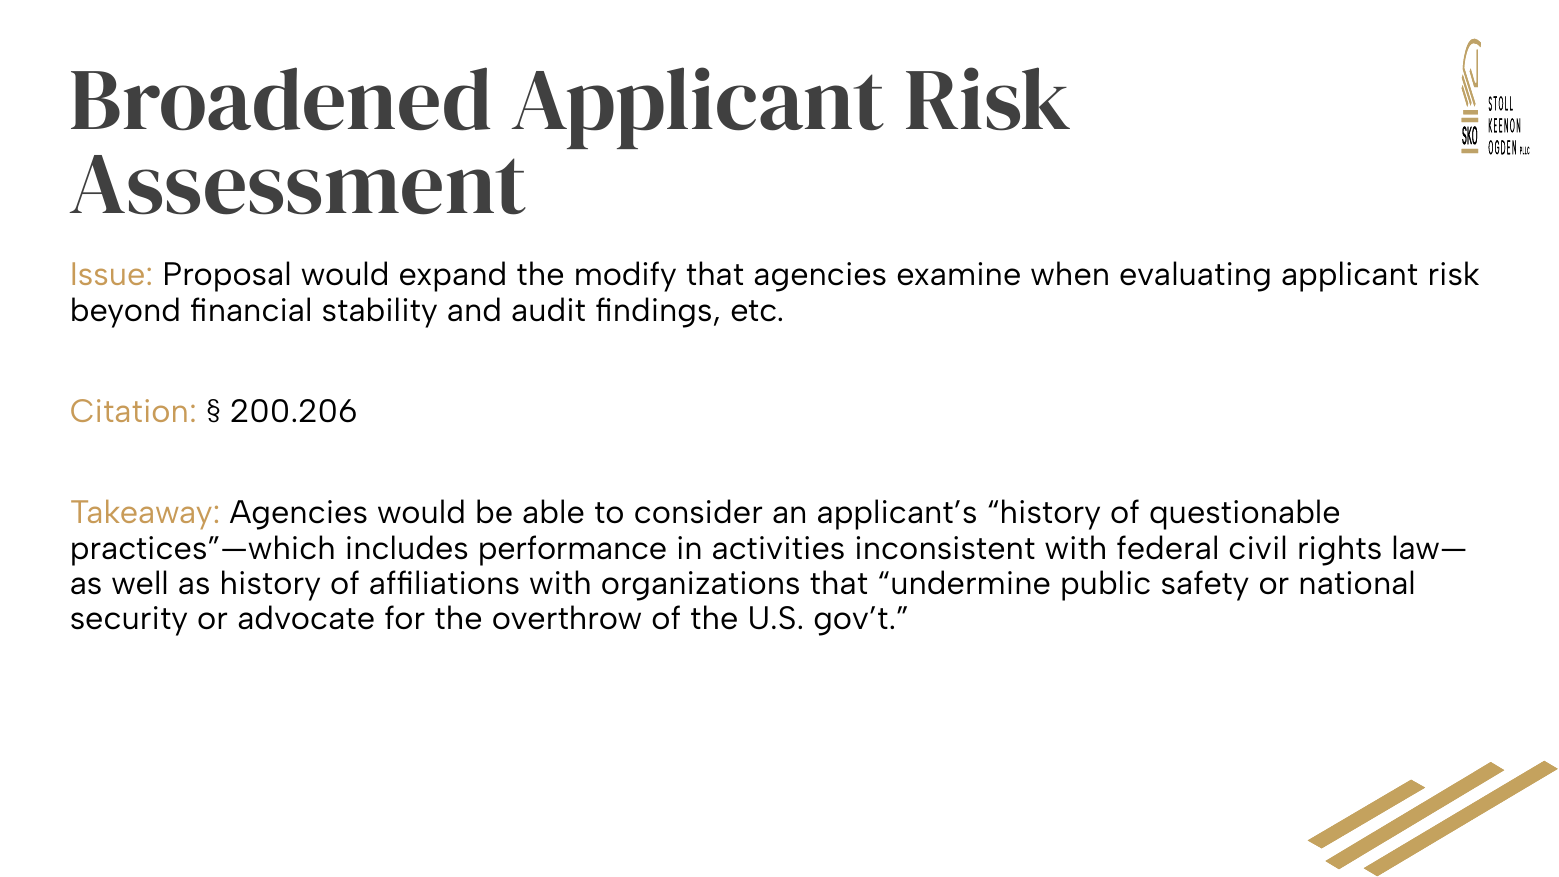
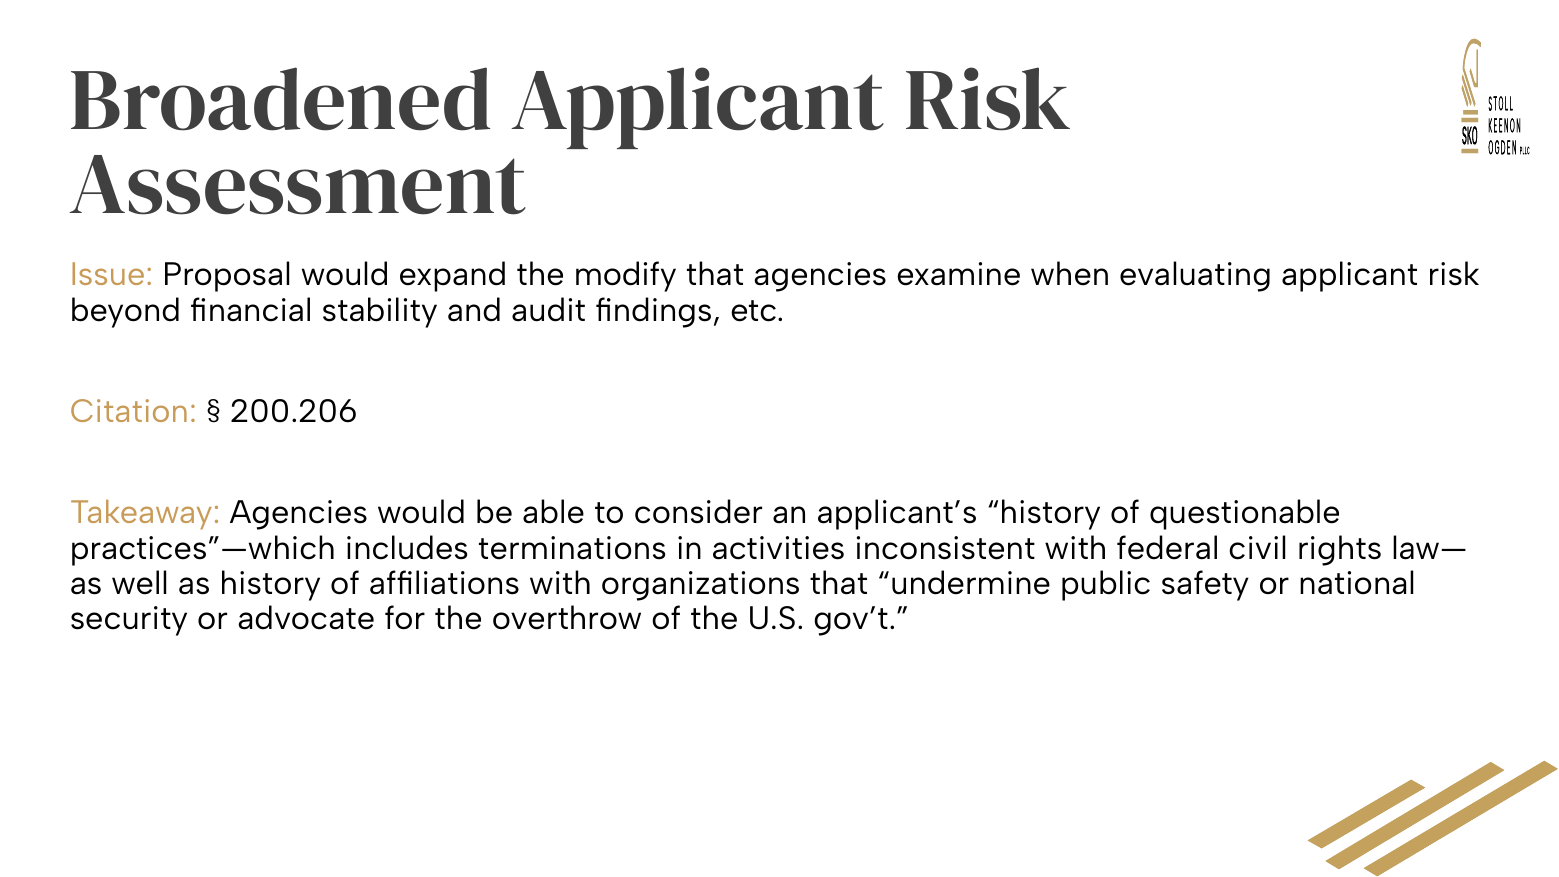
performance: performance -> terminations
